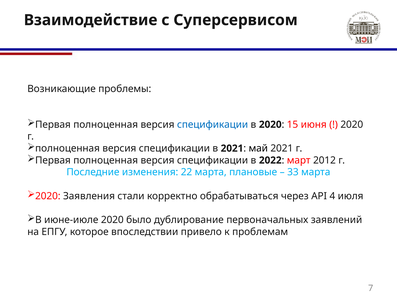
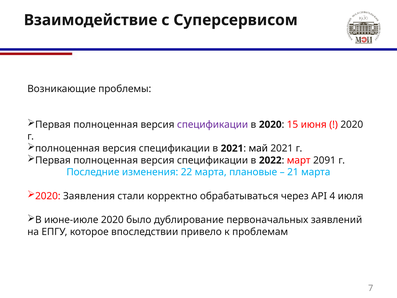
спецификации at (213, 124) colour: blue -> purple
2012: 2012 -> 2091
33: 33 -> 21
